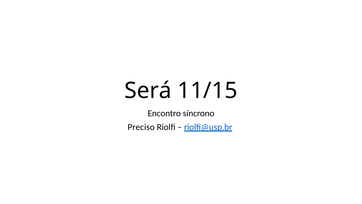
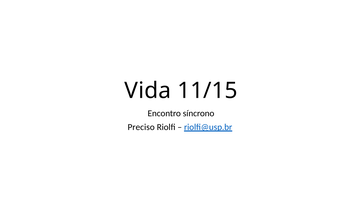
Será: Será -> Vida
